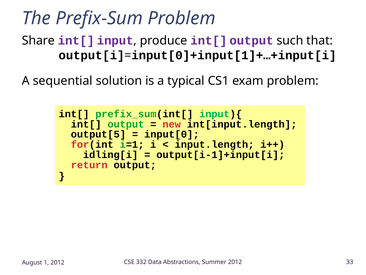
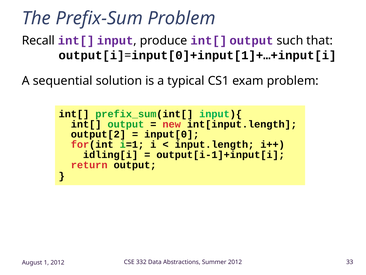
Share: Share -> Recall
output[5: output[5 -> output[2
